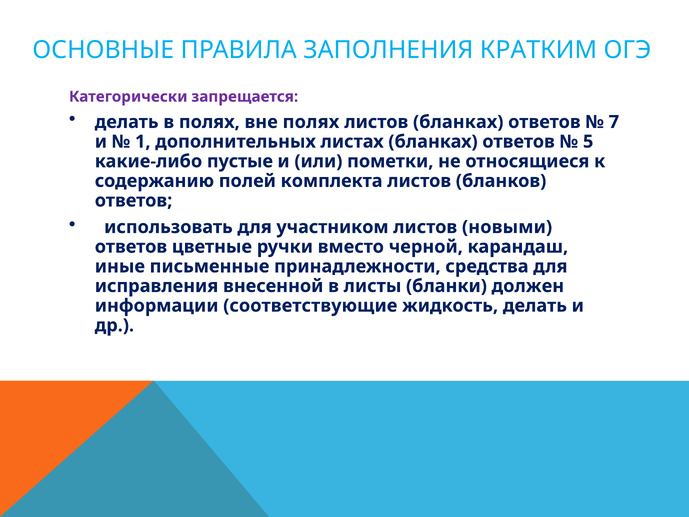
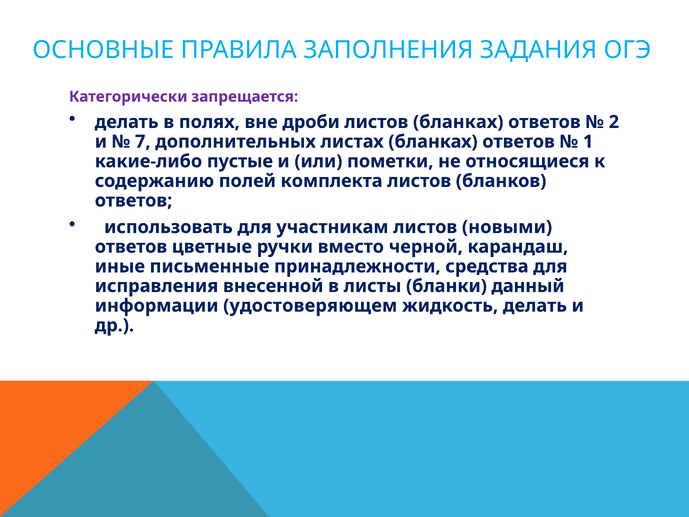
КРАТКИМ: КРАТКИМ -> ЗАДАНИЯ
вне полях: полях -> дроби
7: 7 -> 2
1: 1 -> 7
5: 5 -> 1
участником: участником -> участникам
должен: должен -> данный
соответствующие: соответствующие -> удостоверяющем
